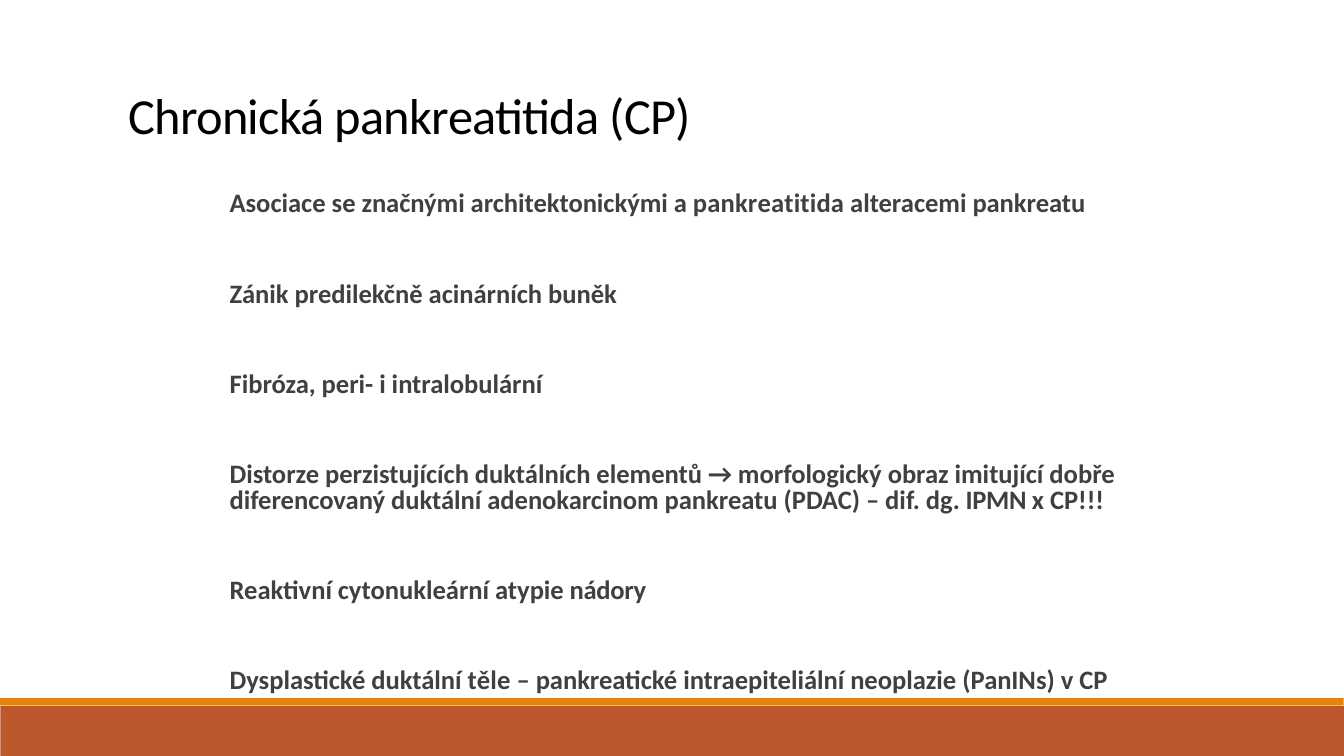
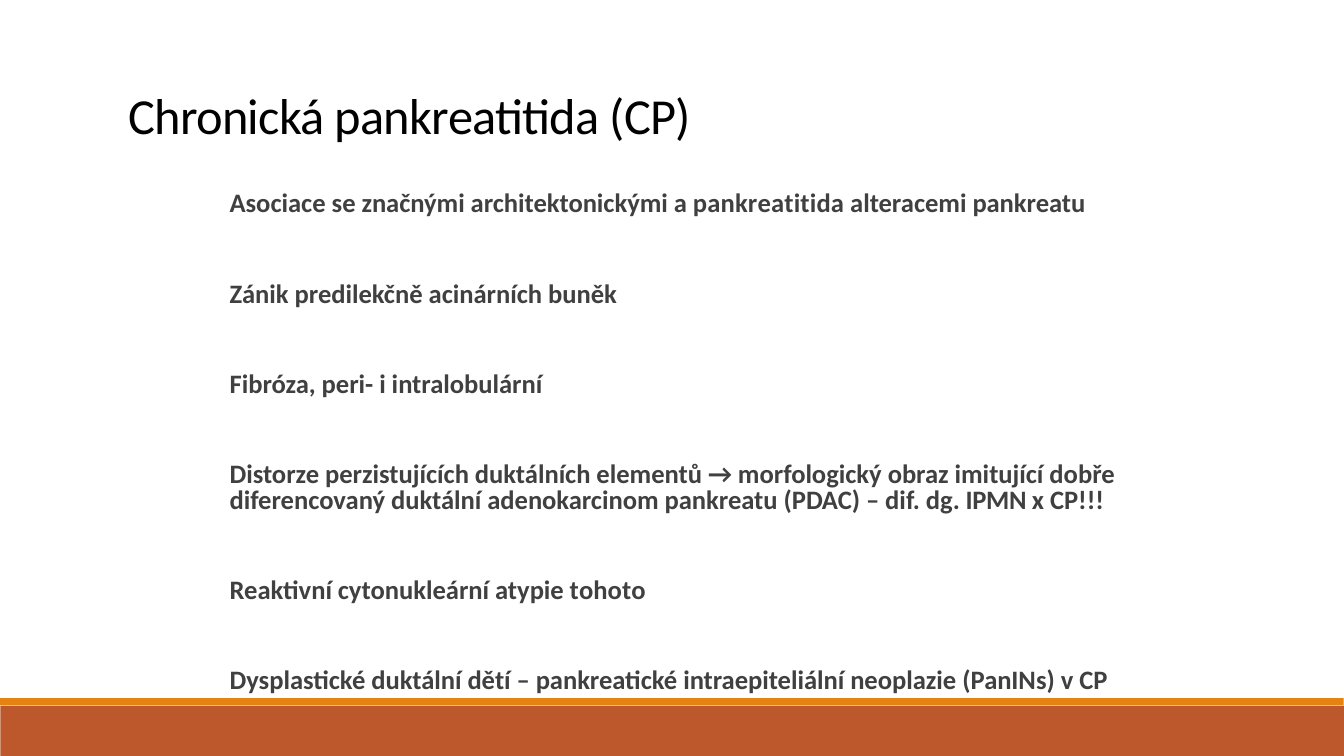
nádory: nádory -> tohoto
těle: těle -> dětí
